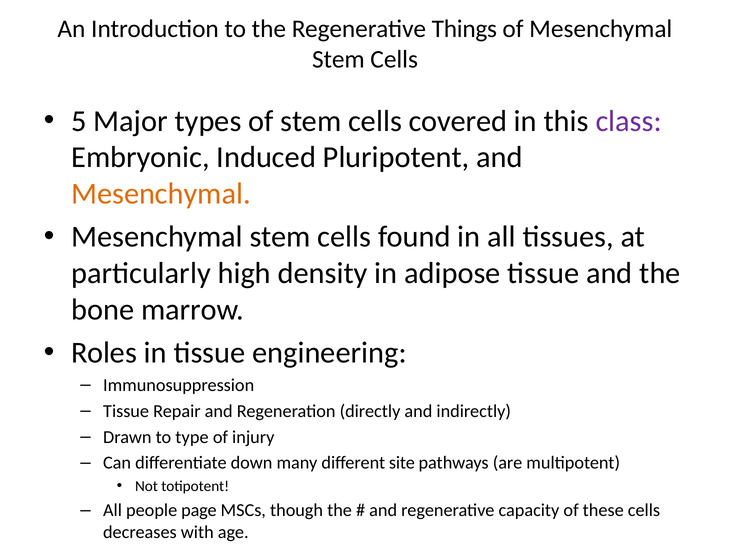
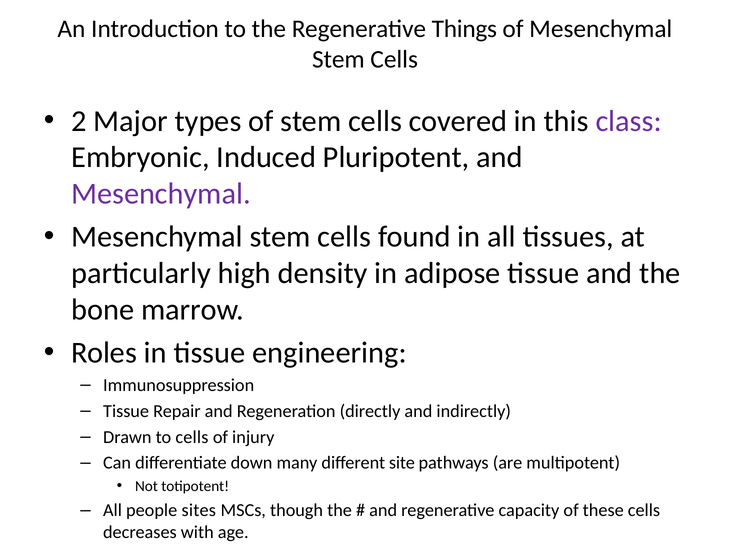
5: 5 -> 2
Mesenchymal at (161, 194) colour: orange -> purple
to type: type -> cells
page: page -> sites
